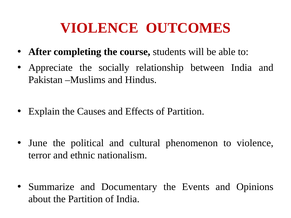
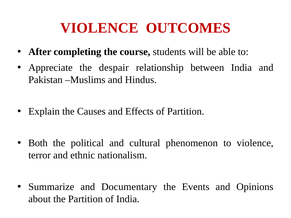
socially: socially -> despair
June: June -> Both
